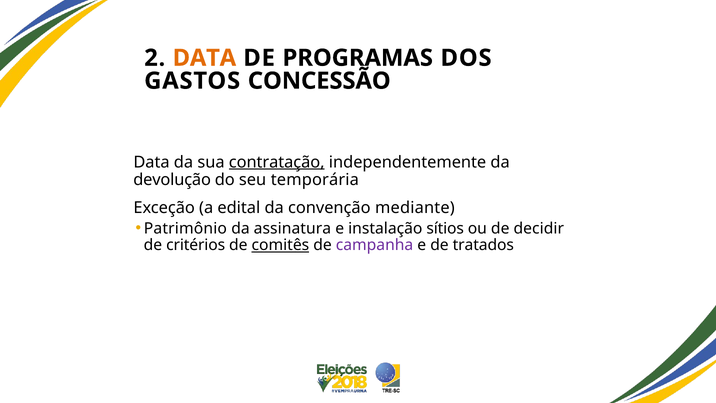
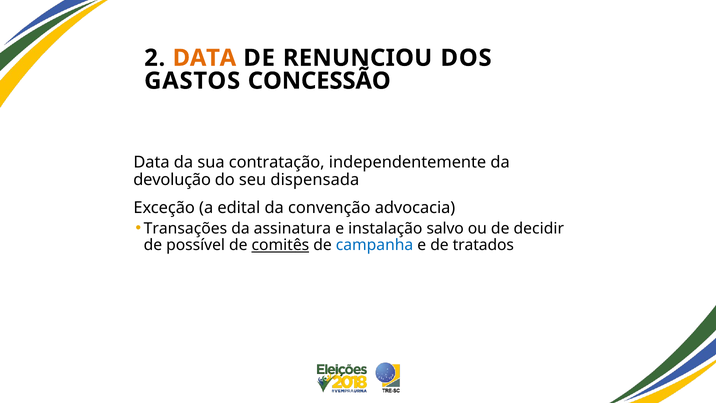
PROGRAMAS: PROGRAMAS -> RENUNCIOU
contratação underline: present -> none
temporária: temporária -> dispensada
mediante: mediante -> advocacia
Patrimônio: Patrimônio -> Transações
sítios: sítios -> salvo
critérios: critérios -> possível
campanha colour: purple -> blue
